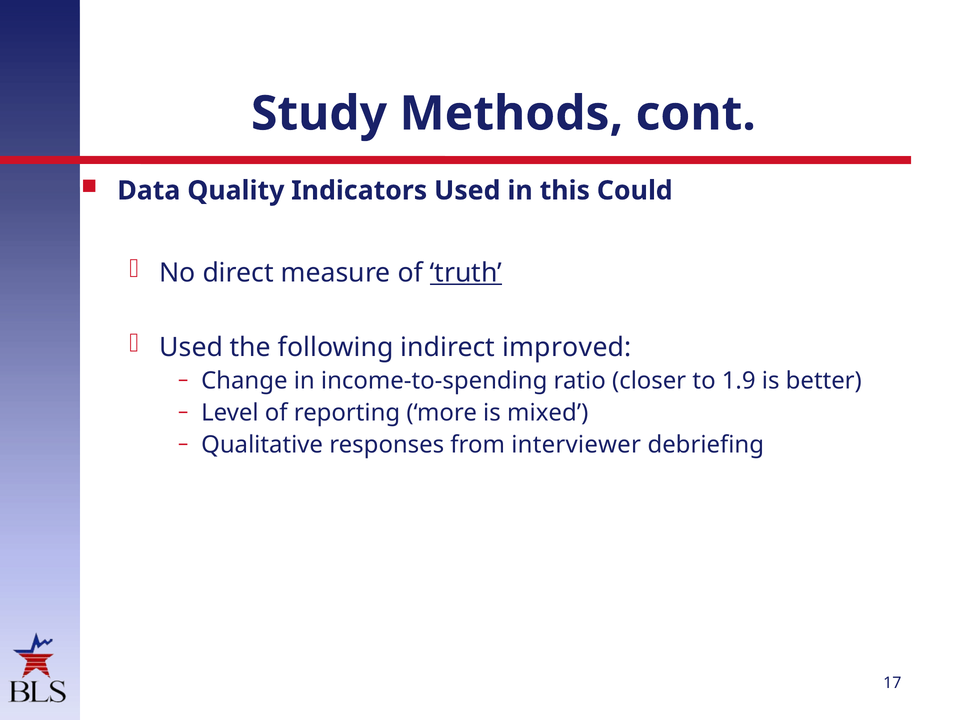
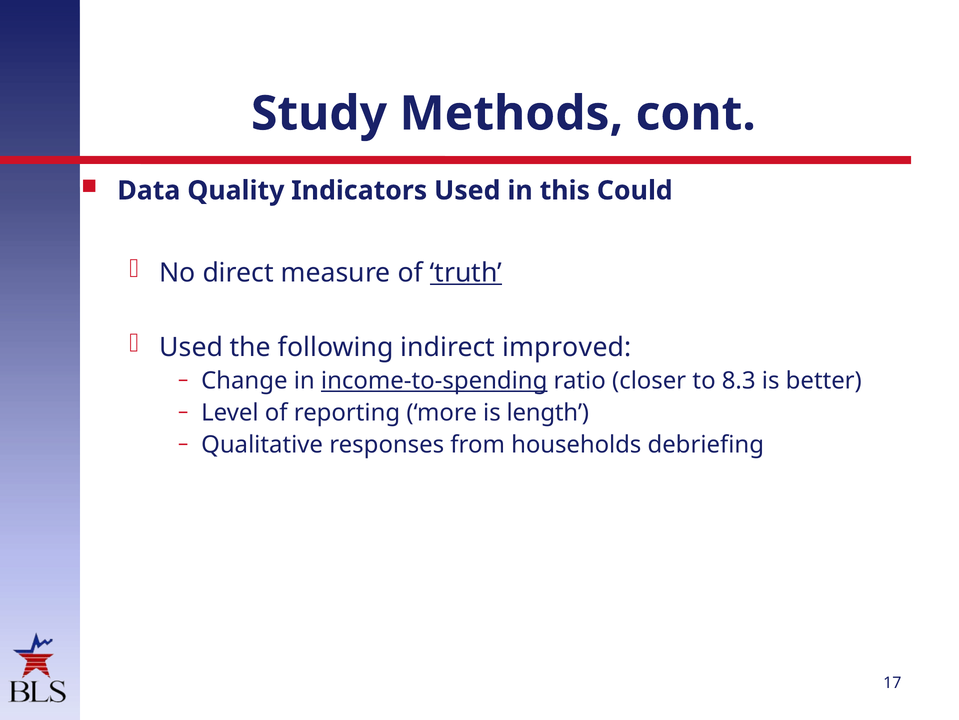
income-to-spending underline: none -> present
1.9: 1.9 -> 8.3
mixed: mixed -> length
interviewer: interviewer -> households
